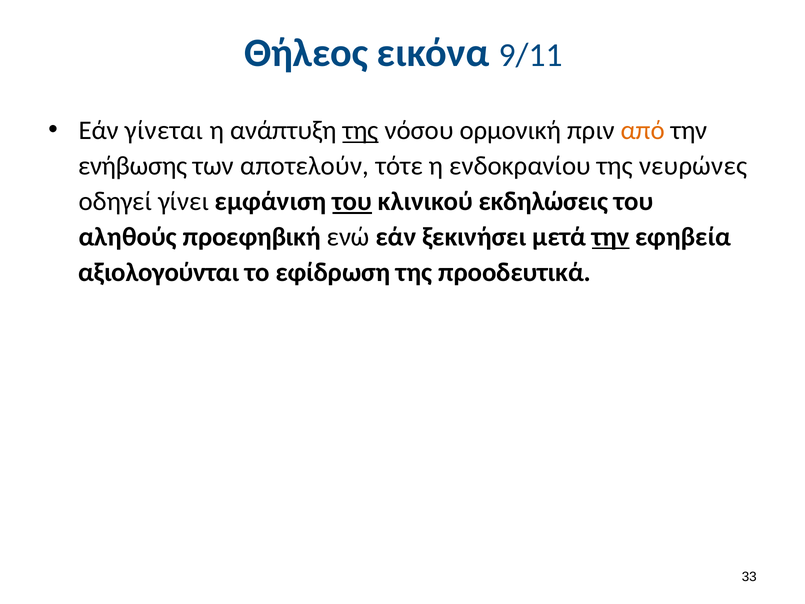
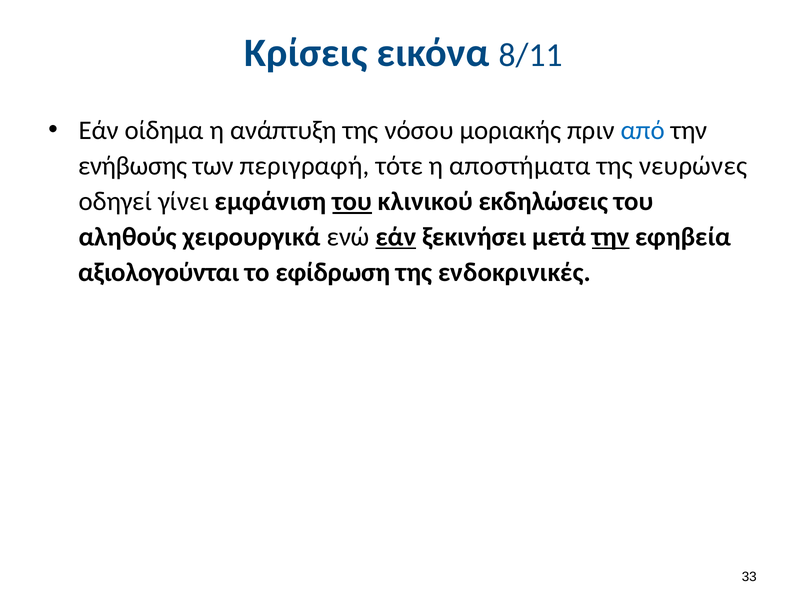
Θήλεος: Θήλεος -> Κρίσεις
9/11: 9/11 -> 8/11
γίνεται: γίνεται -> οίδημα
της at (361, 131) underline: present -> none
ορμονική: ορμονική -> μοριακής
από colour: orange -> blue
αποτελούν: αποτελούν -> περιγραφή
ενδοκρανίου: ενδοκρανίου -> αποστήματα
προεφηβική: προεφηβική -> χειρουργικά
εάν at (396, 237) underline: none -> present
προοδευτικά: προοδευτικά -> ενδοκρινικές
